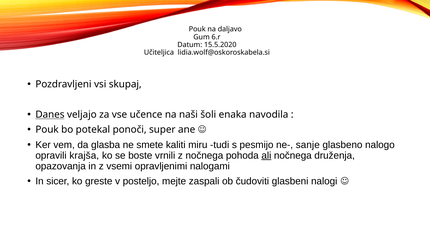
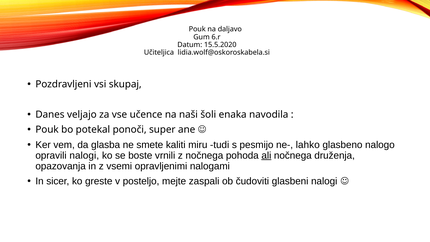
Danes underline: present -> none
sanje: sanje -> lahko
opravili krajša: krajša -> nalogi
